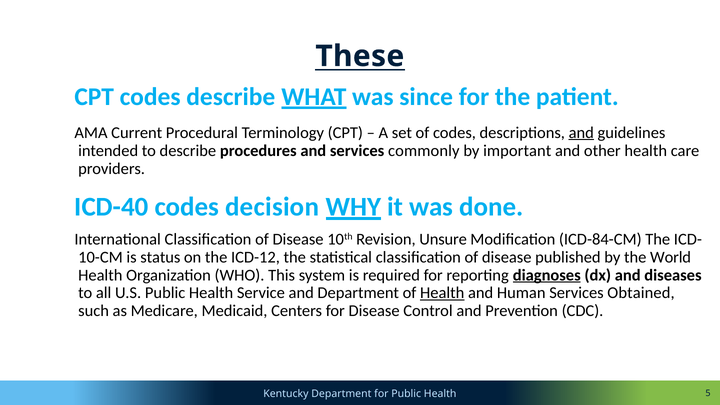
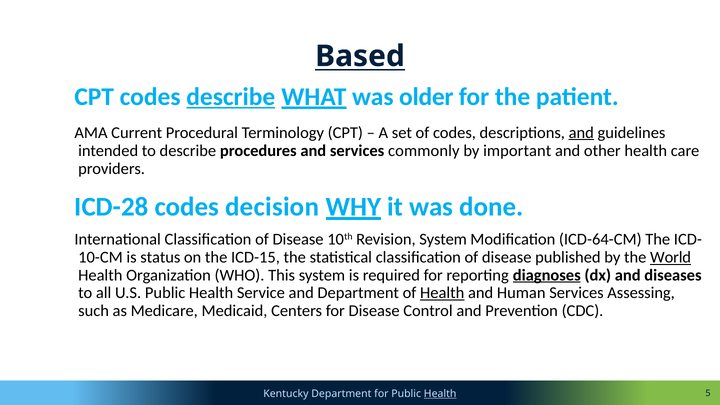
These: These -> Based
describe at (231, 97) underline: none -> present
since: since -> older
ICD-40: ICD-40 -> ICD-28
Revision Unsure: Unsure -> System
ICD-84-CM: ICD-84-CM -> ICD-64-CM
ICD-12: ICD-12 -> ICD-15
World underline: none -> present
Obtained: Obtained -> Assessing
Health at (440, 394) underline: none -> present
